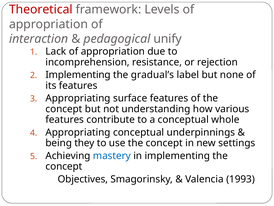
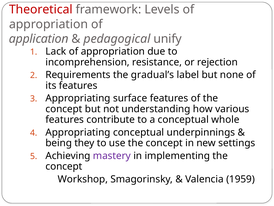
interaction: interaction -> application
Implementing at (78, 75): Implementing -> Requirements
mastery colour: blue -> purple
Objectives: Objectives -> Workshop
1993: 1993 -> 1959
